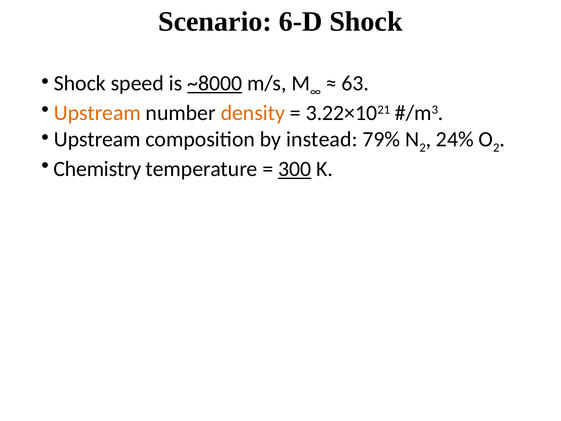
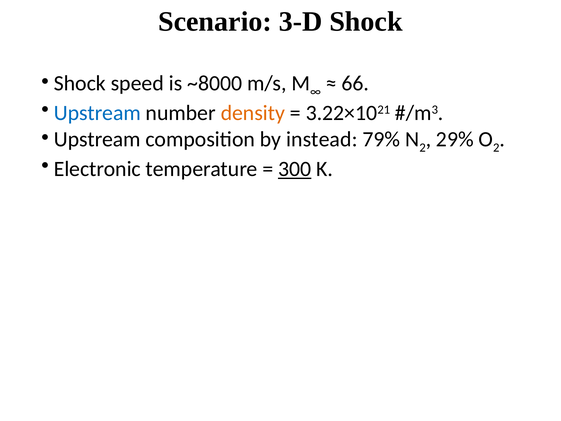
6-D: 6-D -> 3-D
~8000 underline: present -> none
63: 63 -> 66
Upstream at (97, 113) colour: orange -> blue
24%: 24% -> 29%
Chemistry: Chemistry -> Electronic
